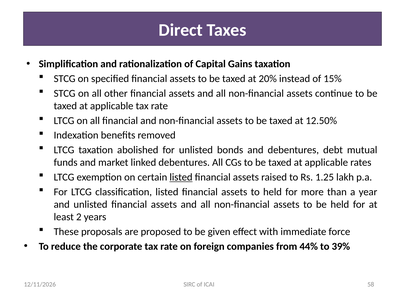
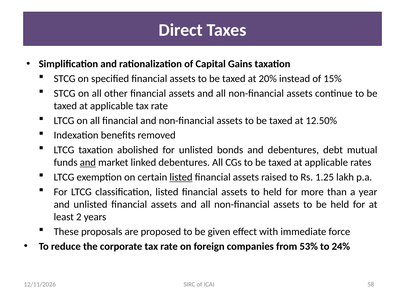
and at (88, 163) underline: none -> present
44%: 44% -> 53%
39%: 39% -> 24%
